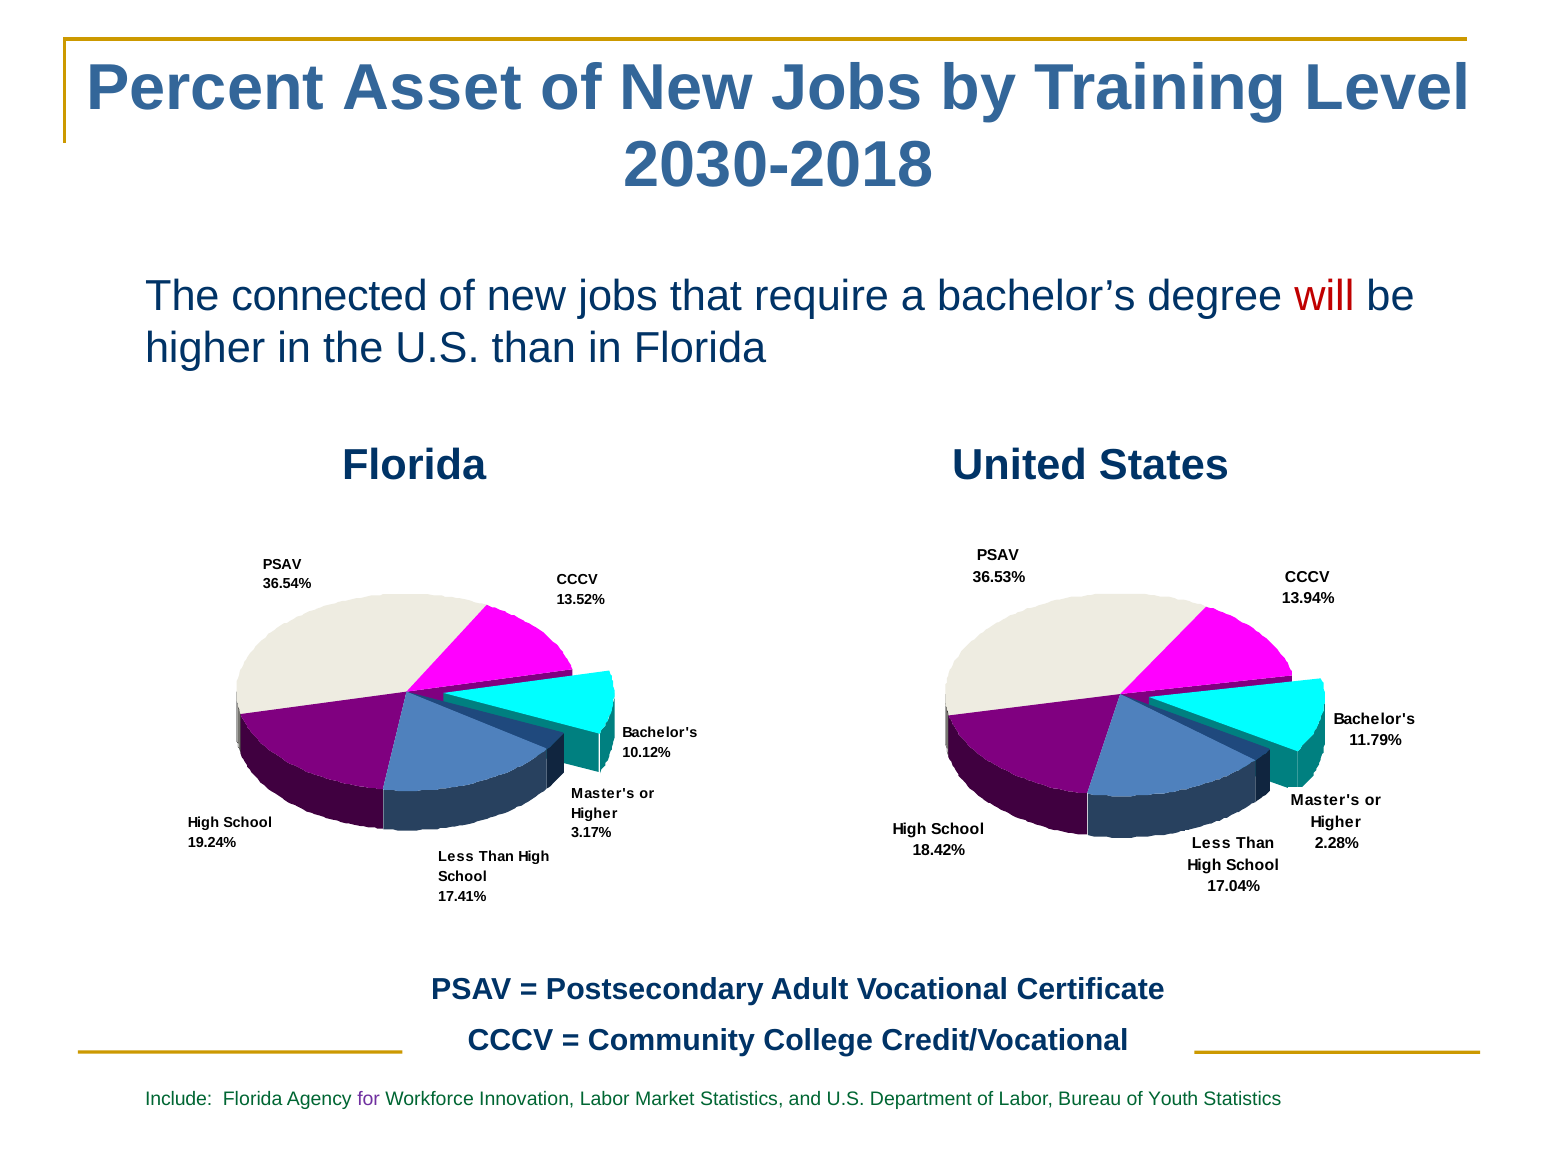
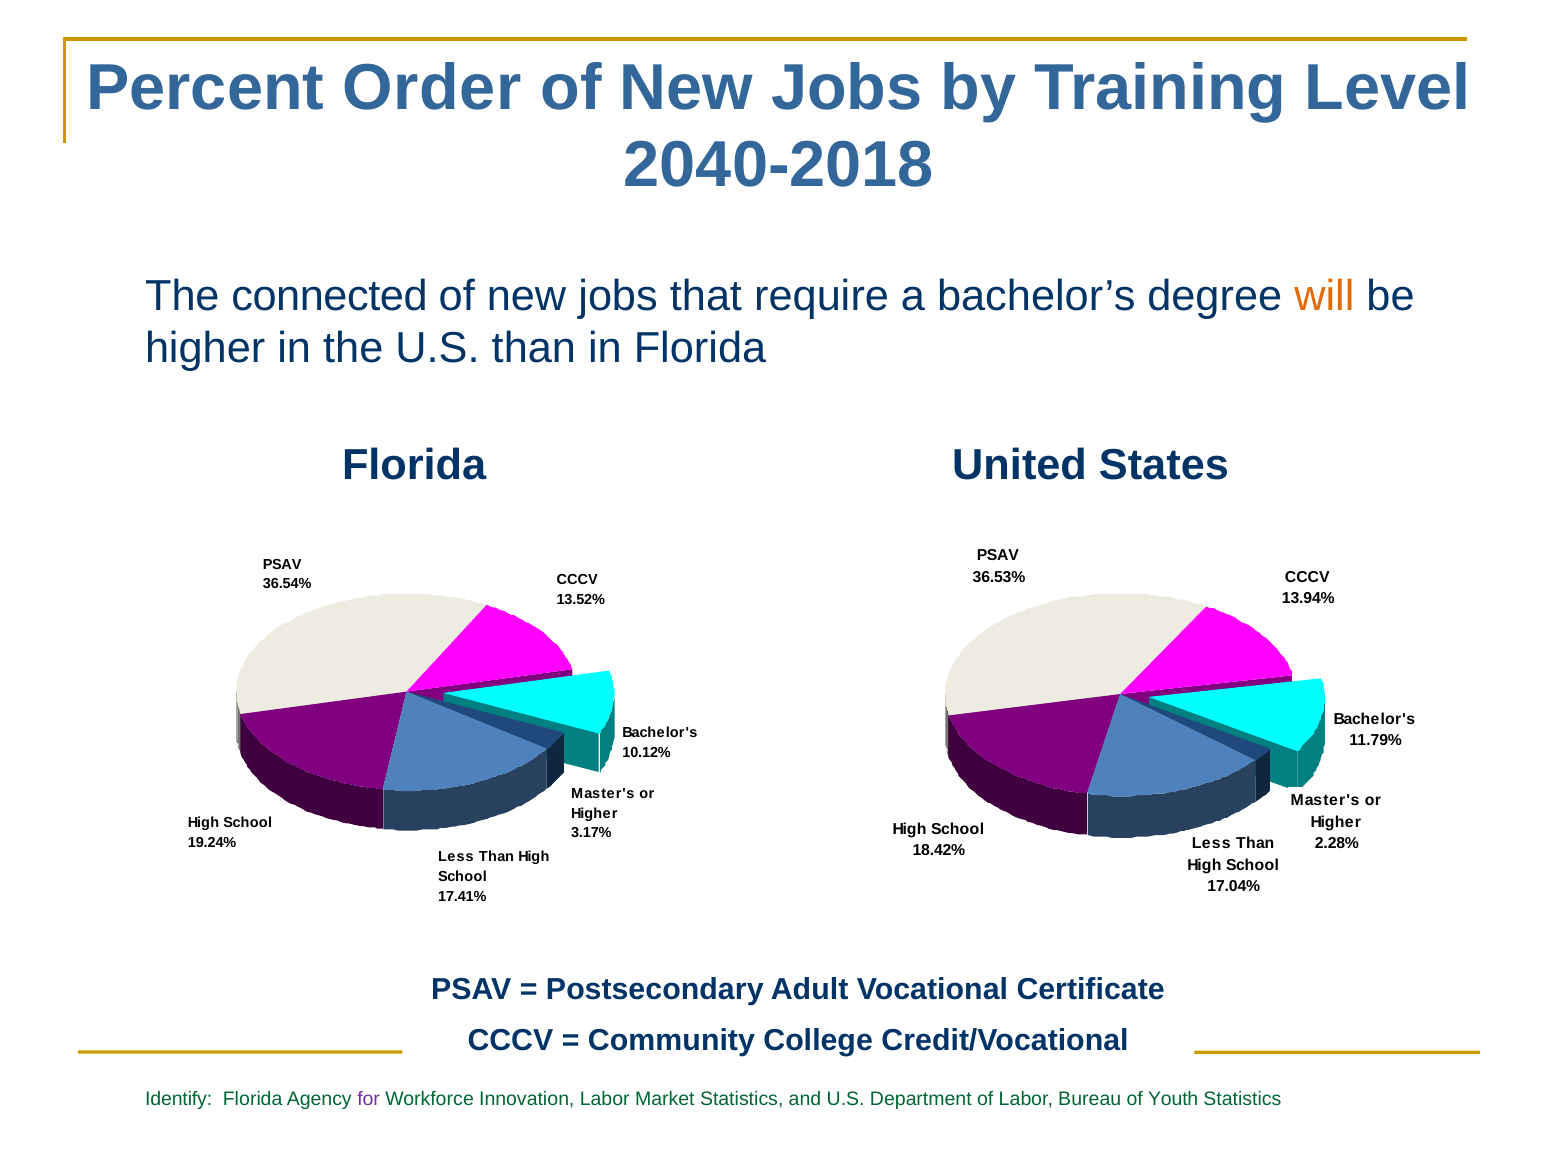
Asset: Asset -> Order
2030-2018: 2030-2018 -> 2040-2018
will colour: red -> orange
Include: Include -> Identify
